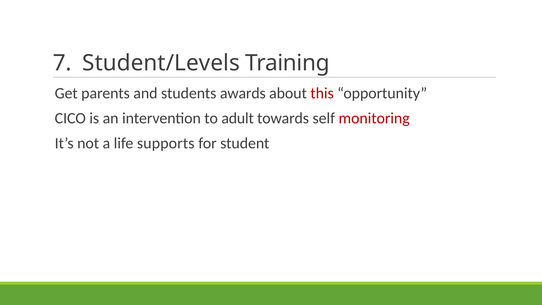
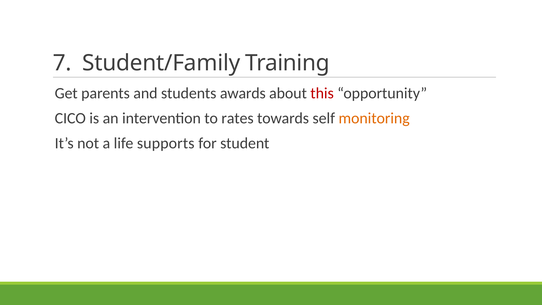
Student/Levels: Student/Levels -> Student/Family
adult: adult -> rates
monitoring colour: red -> orange
